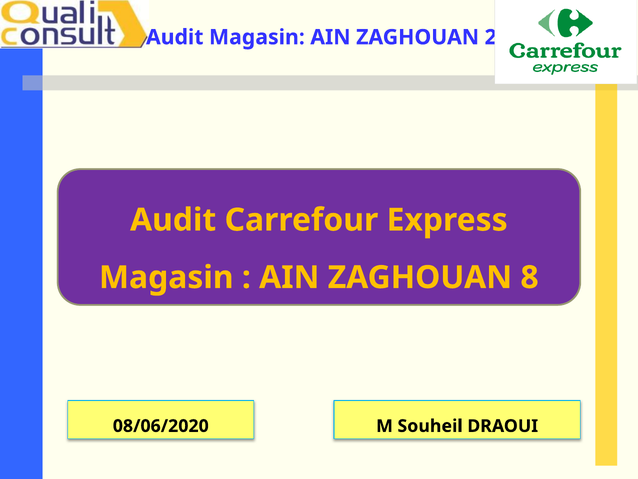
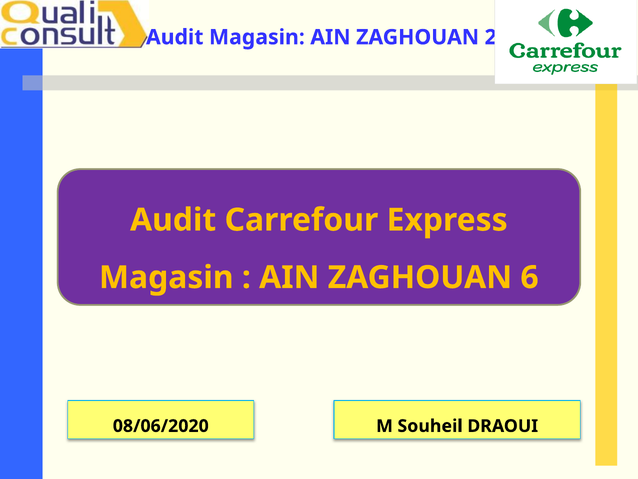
8: 8 -> 6
